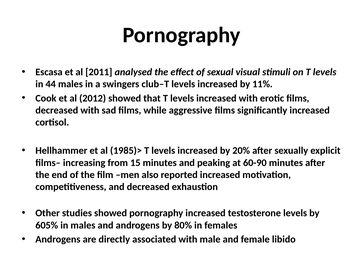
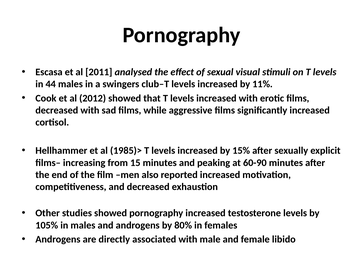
20%: 20% -> 15%
605%: 605% -> 105%
